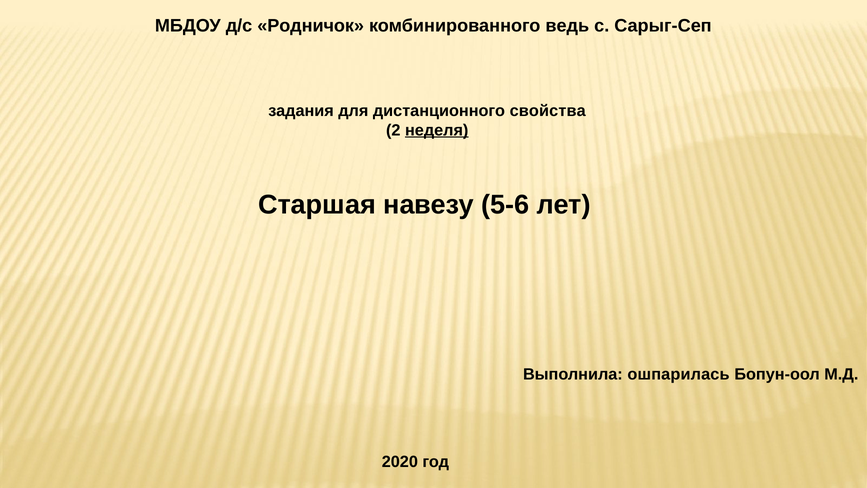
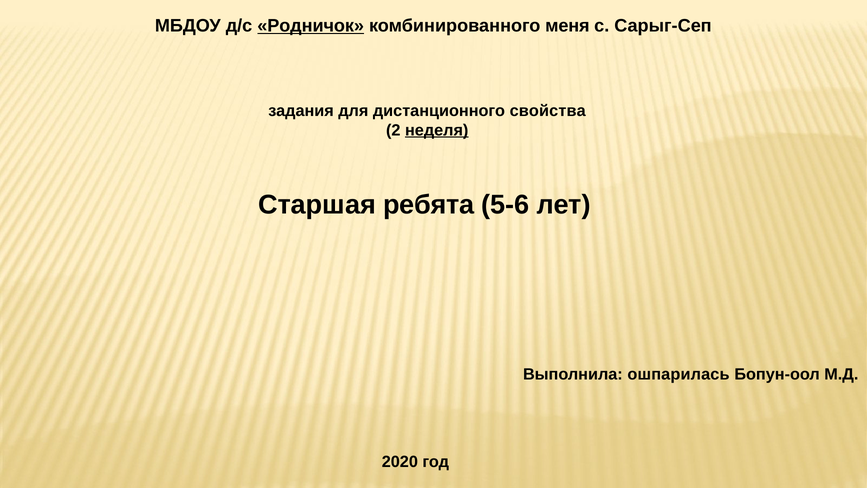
Родничок underline: none -> present
ведь: ведь -> меня
навезу: навезу -> ребята
